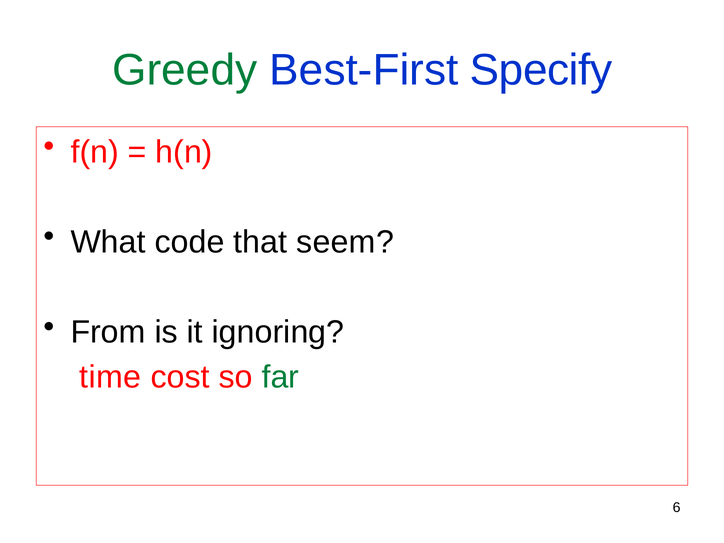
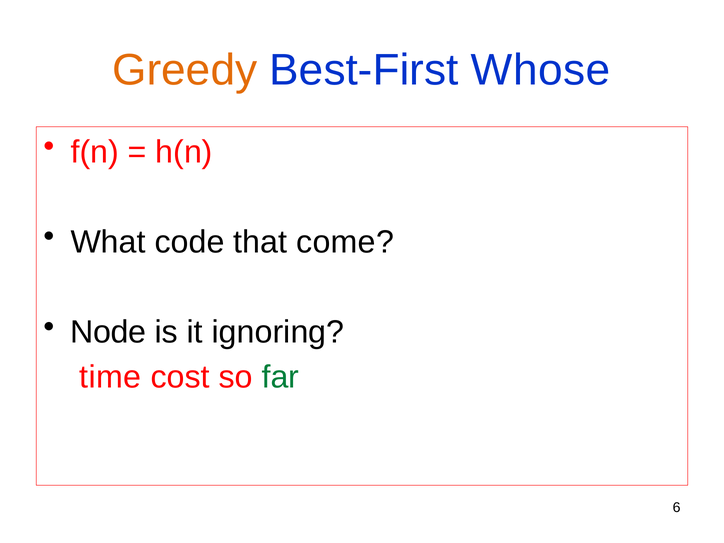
Greedy colour: green -> orange
Specify: Specify -> Whose
seem: seem -> come
From: From -> Node
